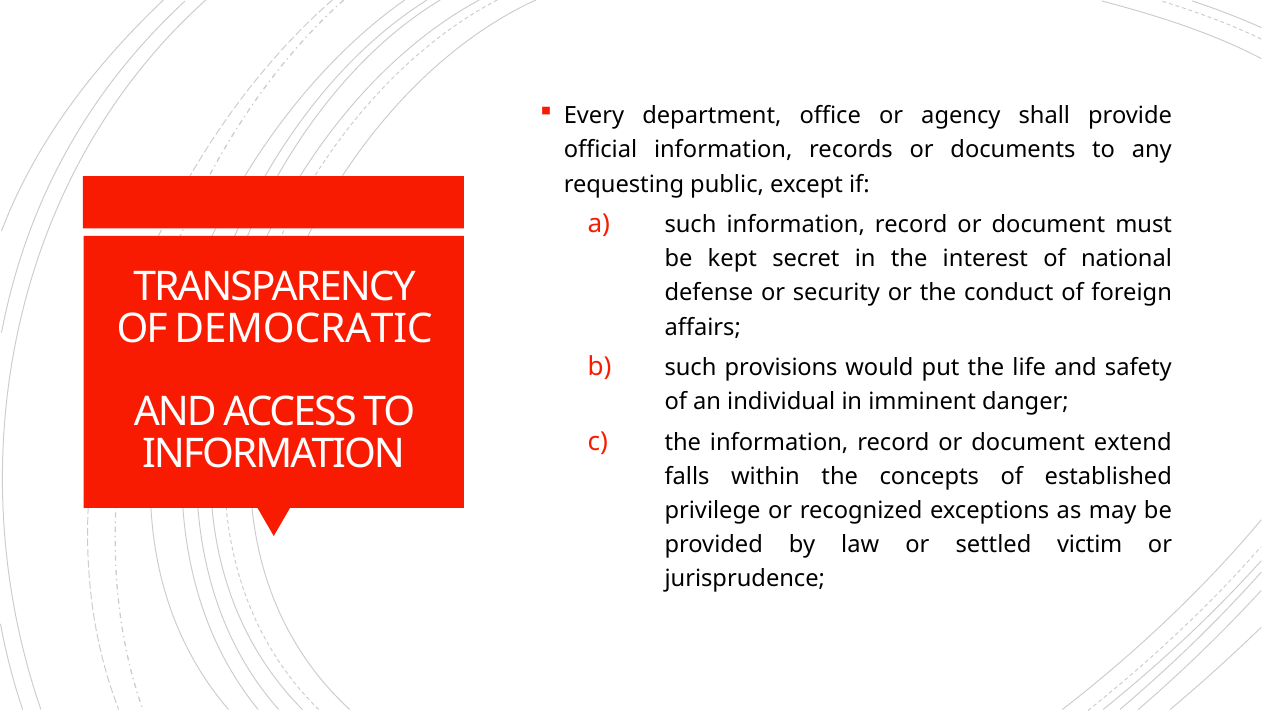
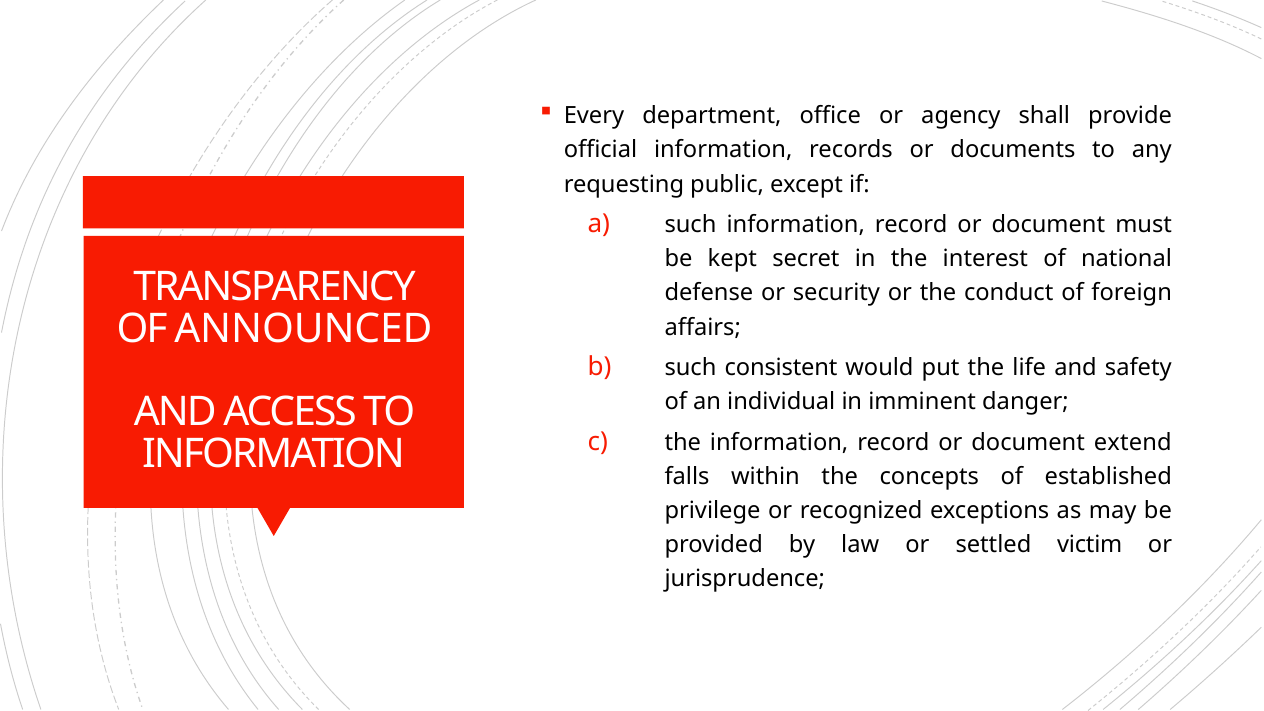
DEMOCRATIC: DEMOCRATIC -> ANNOUNCED
provisions: provisions -> consistent
